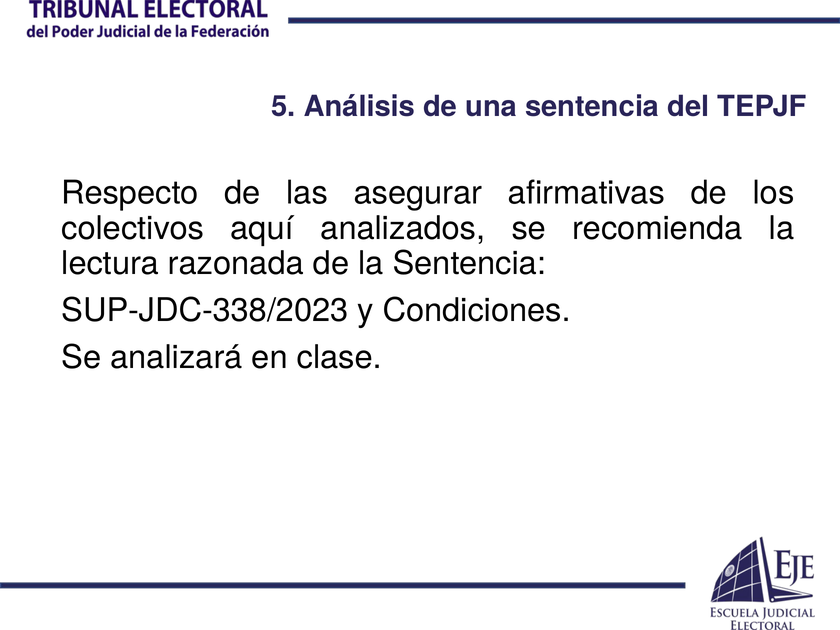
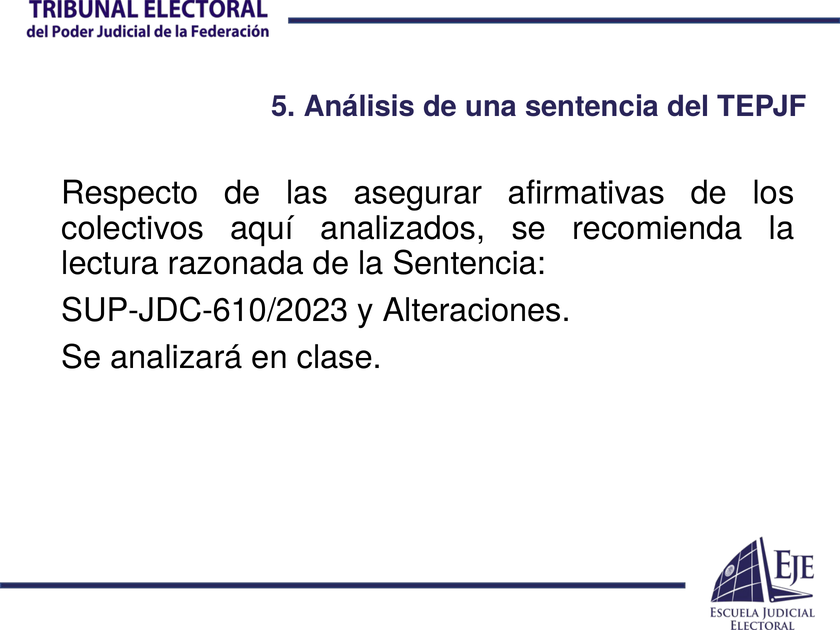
SUP-JDC-338/2023: SUP-JDC-338/2023 -> SUP-JDC-610/2023
Condiciones: Condiciones -> Alteraciones
